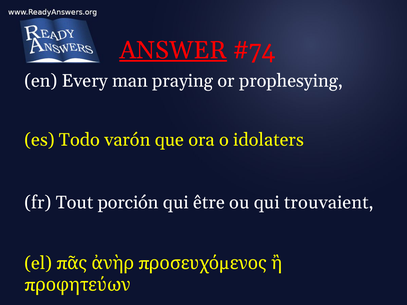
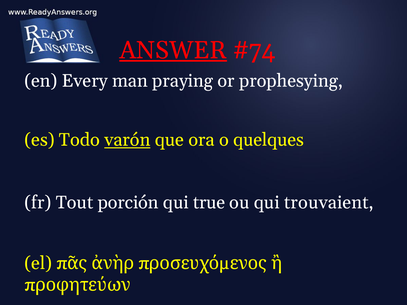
varón underline: none -> present
idolaters: idolaters -> quelques
être: être -> true
